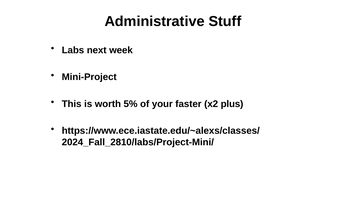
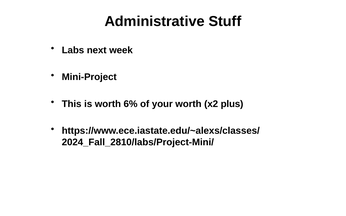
5%: 5% -> 6%
your faster: faster -> worth
